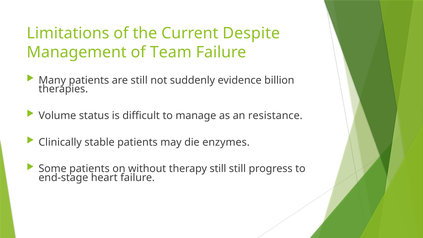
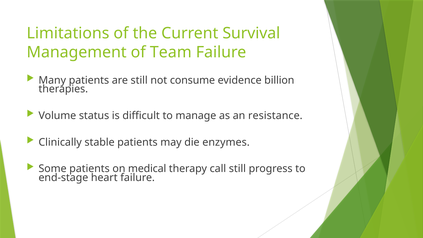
Despite: Despite -> Survival
suddenly: suddenly -> consume
without: without -> medical
therapy still: still -> call
